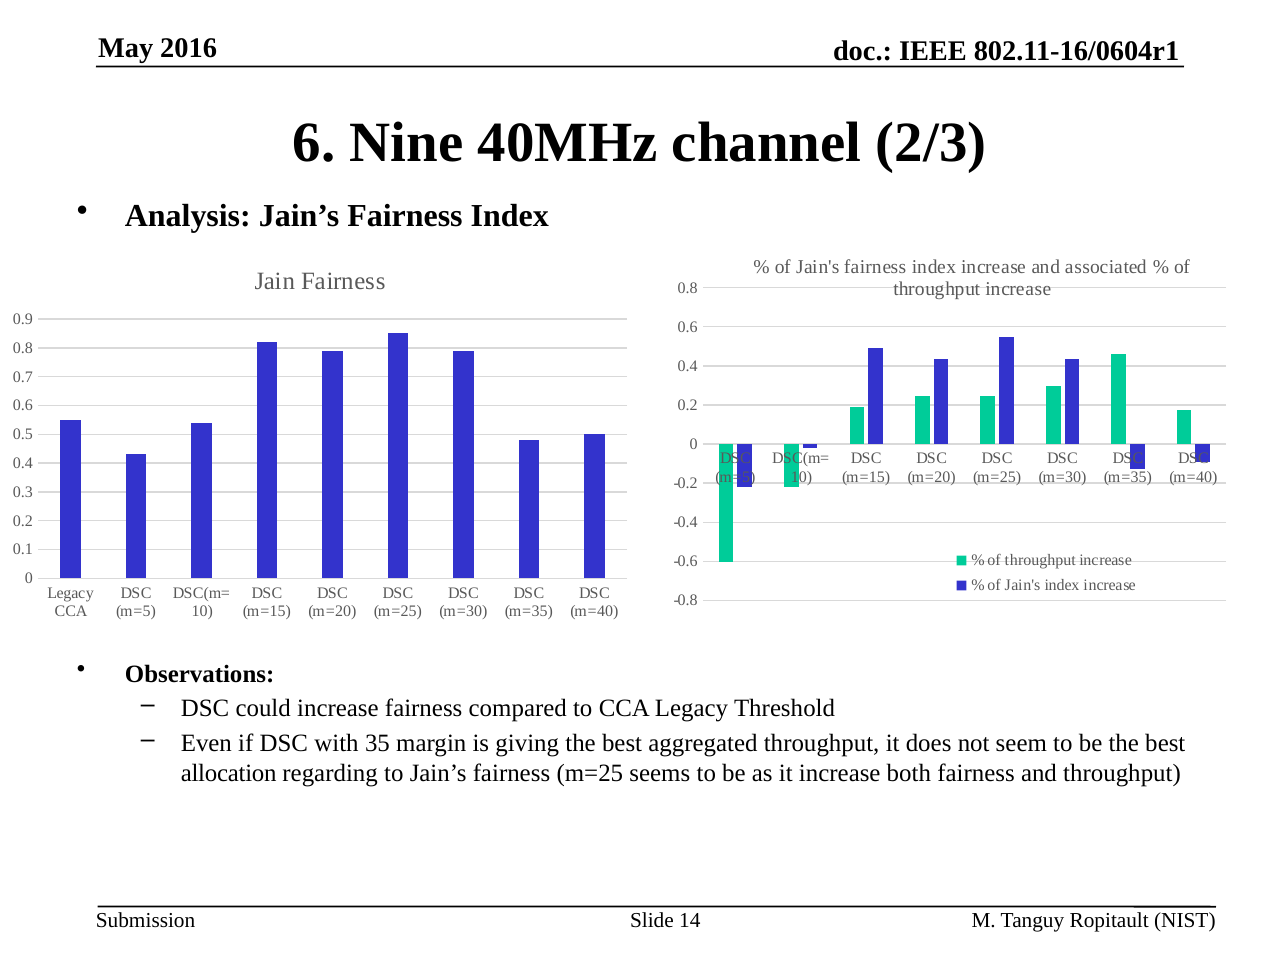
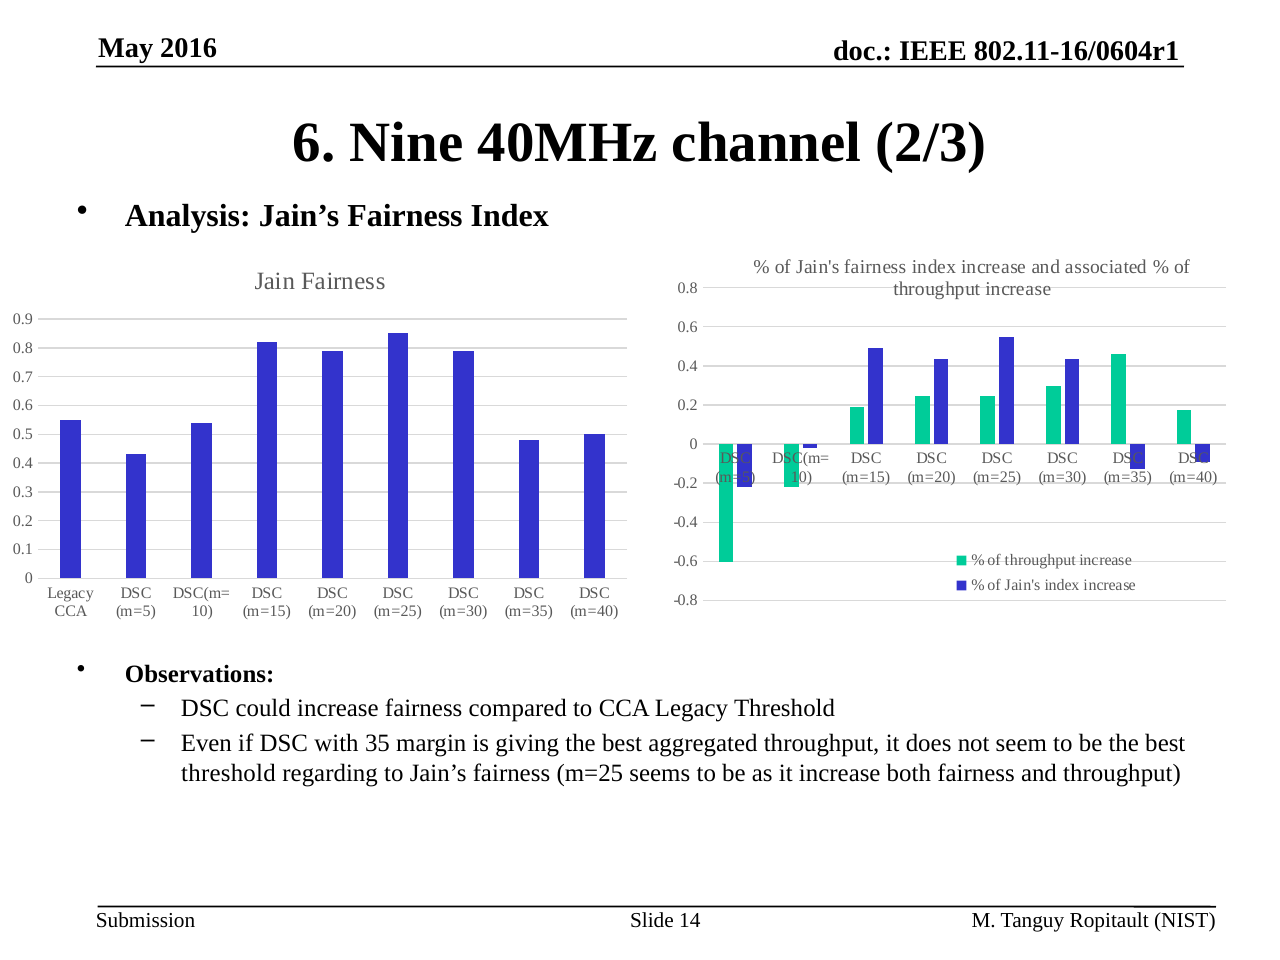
allocation at (229, 773): allocation -> threshold
